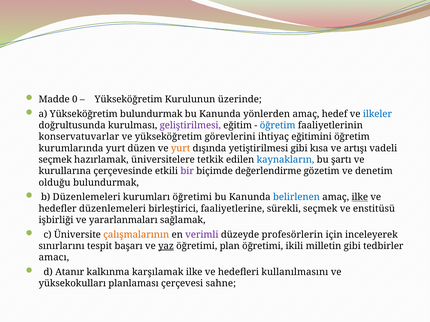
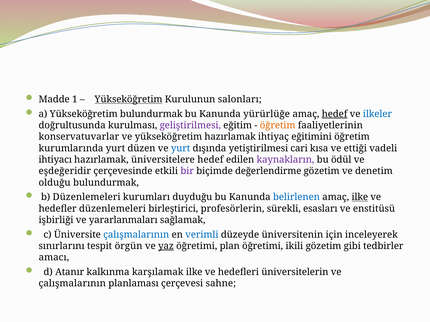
0: 0 -> 1
Yükseköğretim at (129, 100) underline: none -> present
üzerinde: üzerinde -> salonları
yönlerden: yönlerden -> yürürlüğe
hedef at (335, 114) underline: none -> present
öğretim at (278, 126) colour: blue -> orange
yükseköğretim görevlerini: görevlerini -> hazırlamak
yurt at (181, 148) colour: orange -> blue
yetiştirilmesi gibi: gibi -> cari
artışı: artışı -> ettiği
seçmek at (55, 160): seçmek -> ihtiyacı
üniversitelere tetkik: tetkik -> hedef
kaynakların colour: blue -> purple
şartı: şartı -> ödül
kurullarına: kurullarına -> eşdeğeridir
kurumları öğretimi: öğretimi -> duyduğu
faaliyetlerine: faaliyetlerine -> profesörlerin
sürekli seçmek: seçmek -> esasları
çalışmalarının at (136, 235) colour: orange -> blue
verimli colour: purple -> blue
profesörlerin: profesörlerin -> üniversitenin
başarı: başarı -> örgün
ikili milletin: milletin -> gözetim
kullanılmasını: kullanılmasını -> üniversitelerin
yüksekokulları at (72, 284): yüksekokulları -> çalışmalarının
